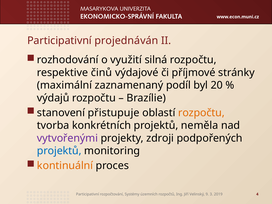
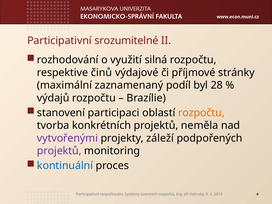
projednáván: projednáván -> srozumitelné
20: 20 -> 28
přistupuje: přistupuje -> participaci
zdroji: zdroji -> záleží
projektů at (59, 151) colour: blue -> purple
kontinuální colour: orange -> blue
